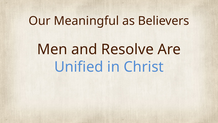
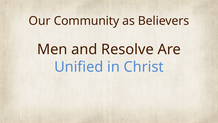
Meaningful: Meaningful -> Community
